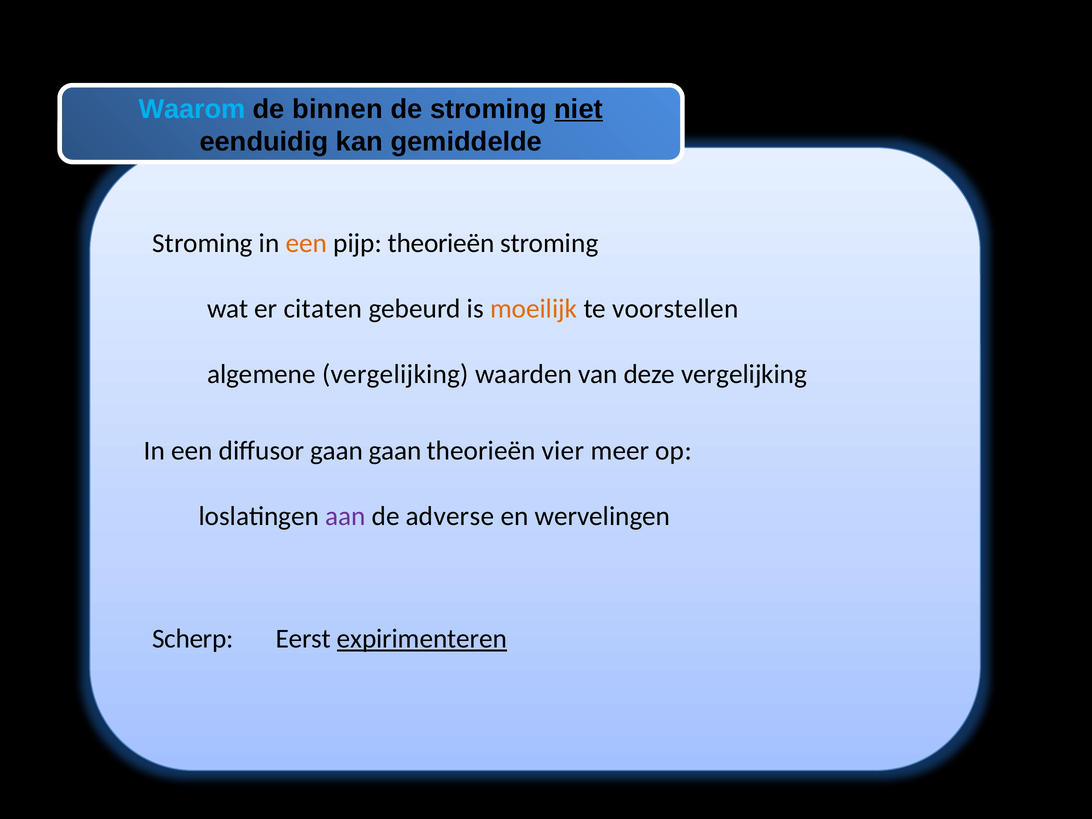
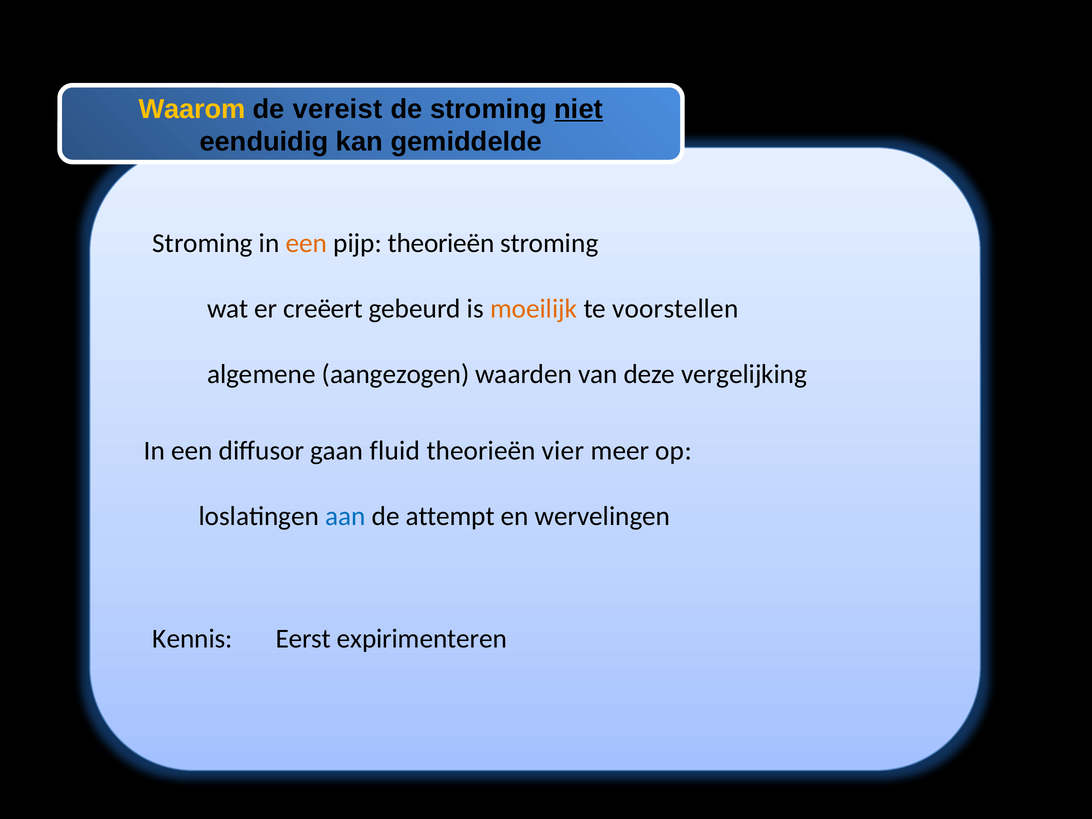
Waarom colour: light blue -> yellow
binnen: binnen -> vereist
citaten: citaten -> creëert
algemene vergelijking: vergelijking -> aangezogen
gaan gaan: gaan -> fluid
aan colour: purple -> blue
adverse: adverse -> attempt
Scherp: Scherp -> Kennis
expirimenteren underline: present -> none
